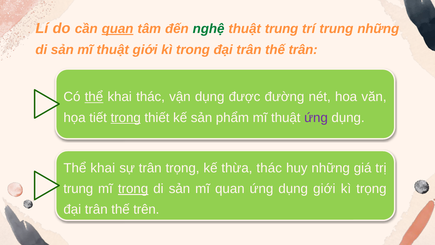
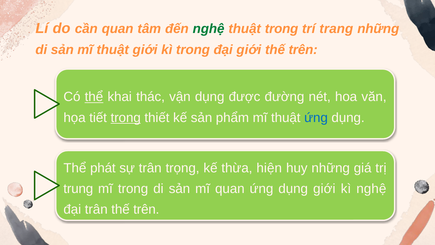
quan at (118, 29) underline: present -> none
thuật trung: trung -> trong
trí trung: trung -> trang
trân at (249, 50): trân -> giới
trân at (303, 50): trân -> trên
ứng at (316, 117) colour: purple -> blue
khai at (103, 168): khai -> phát
thừa thác: thác -> hiện
trong at (133, 189) underline: present -> none
kì trọng: trọng -> nghệ
